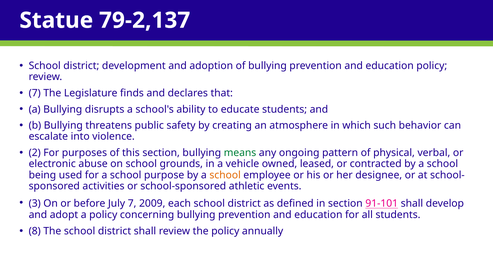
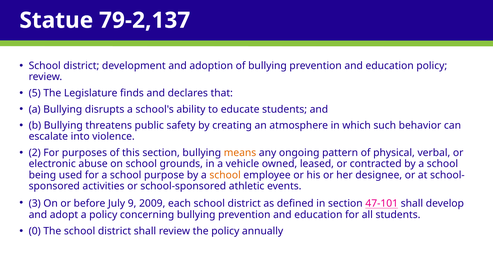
7 at (35, 93): 7 -> 5
means colour: green -> orange
July 7: 7 -> 9
91-101: 91-101 -> 47-101
8: 8 -> 0
